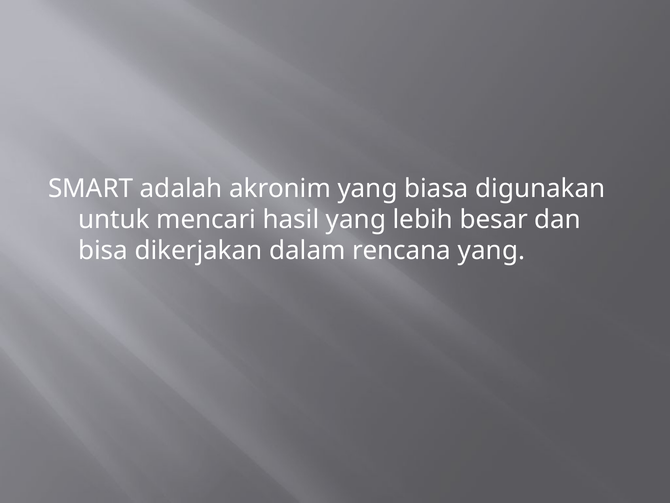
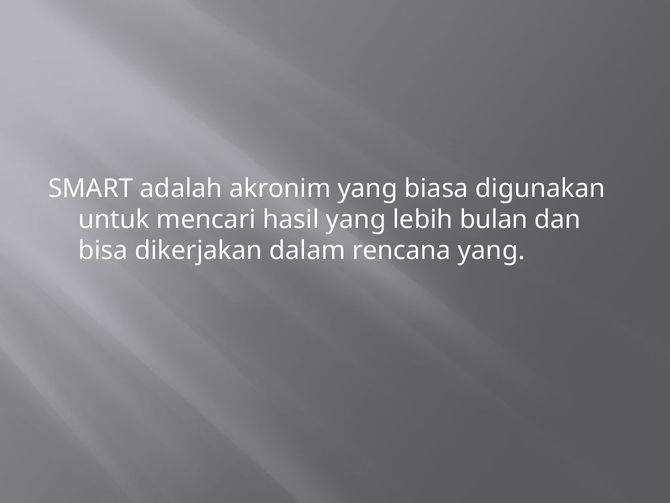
besar: besar -> bulan
